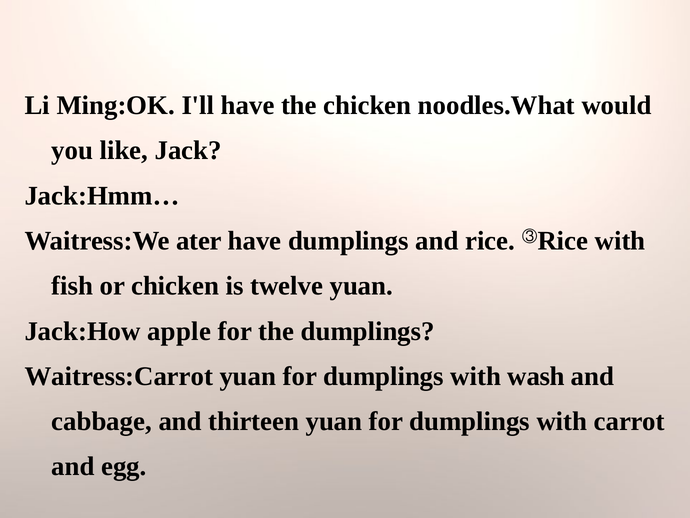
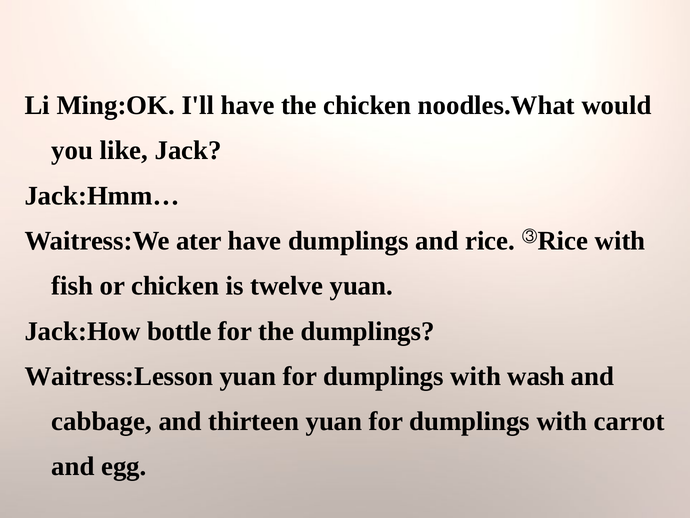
apple: apple -> bottle
Waitress:Carrot: Waitress:Carrot -> Waitress:Lesson
